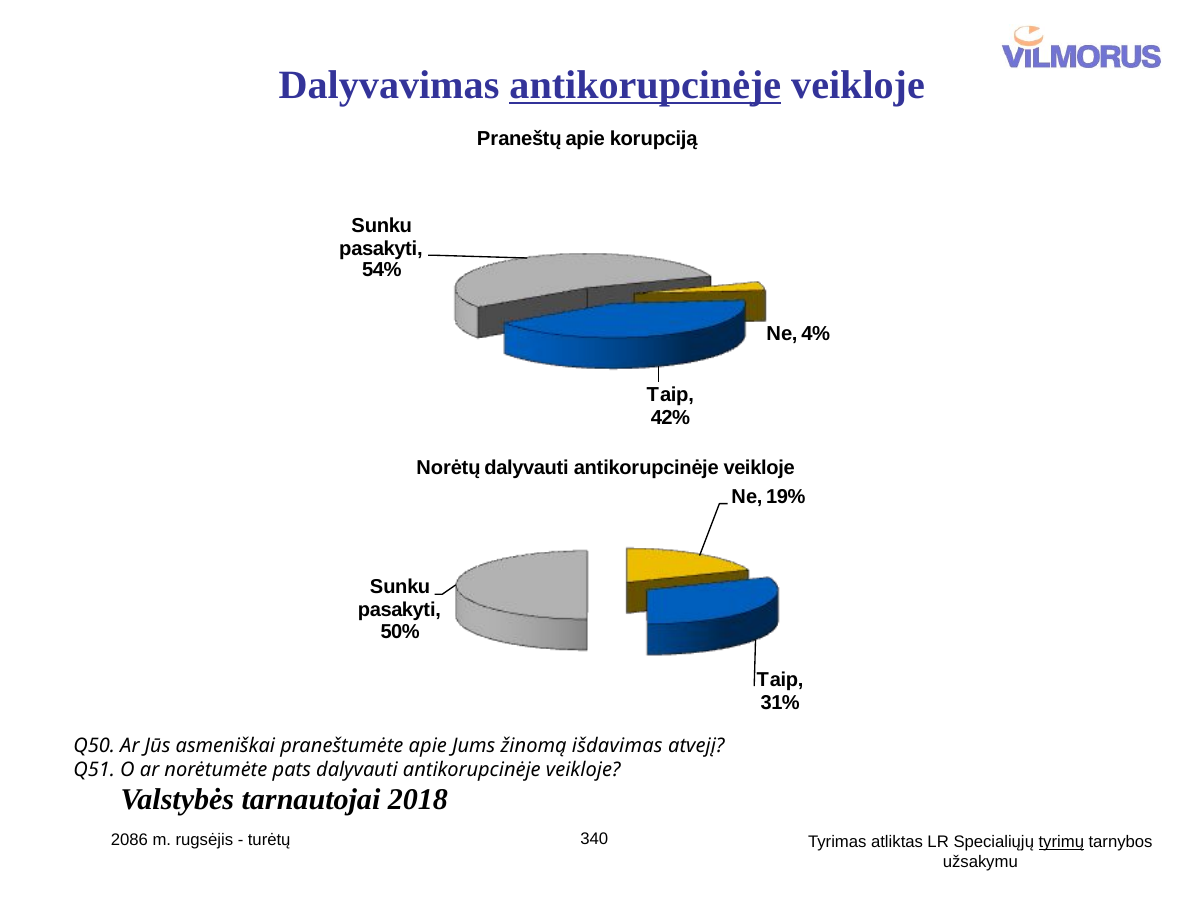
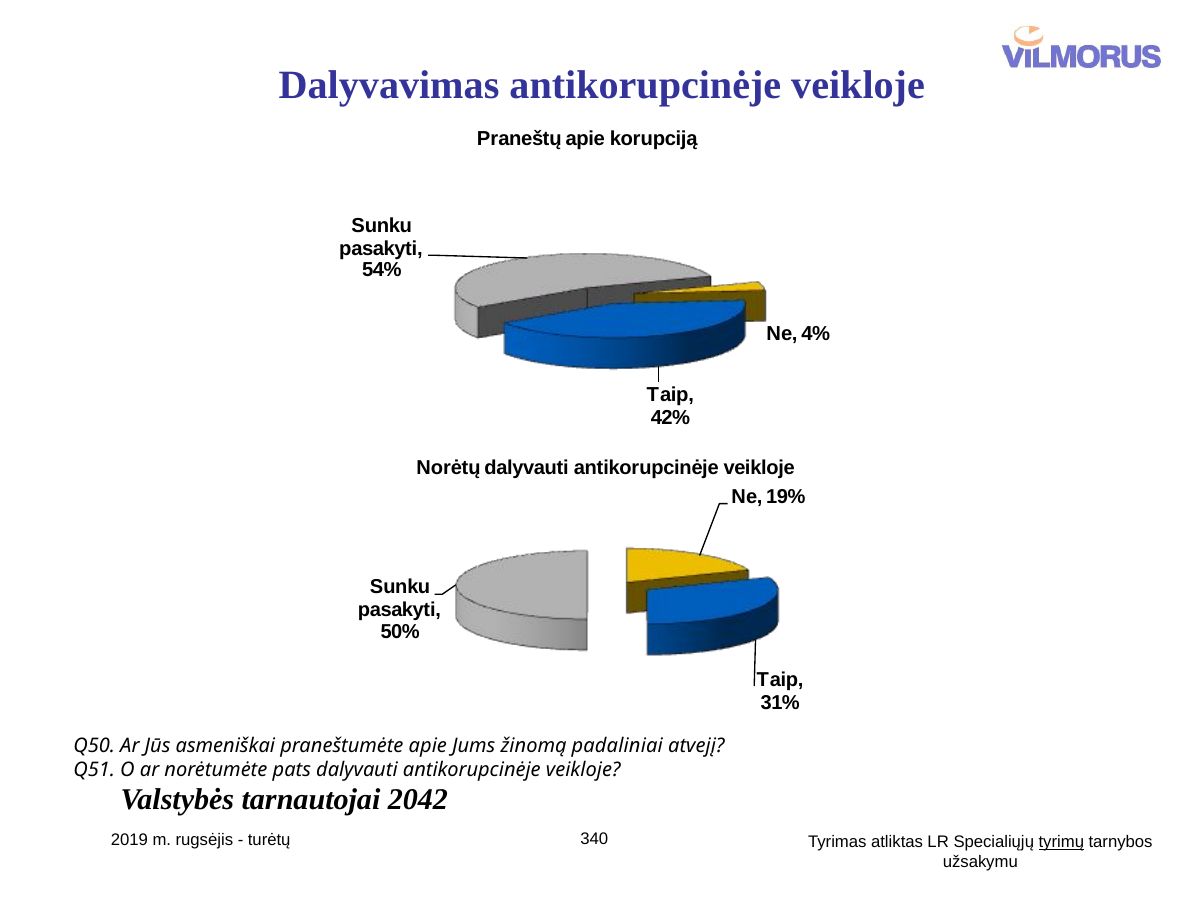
antikorupcinėje at (645, 85) underline: present -> none
išdavimas: išdavimas -> padaliniai
2018: 2018 -> 2042
2086: 2086 -> 2019
